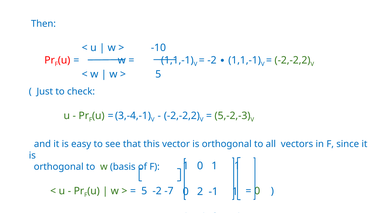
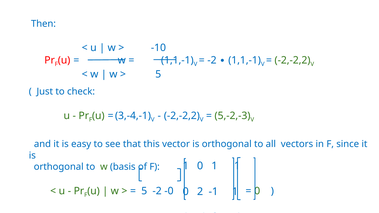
-7: -7 -> -0
